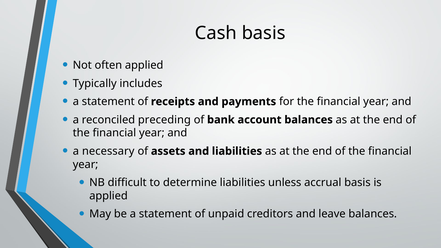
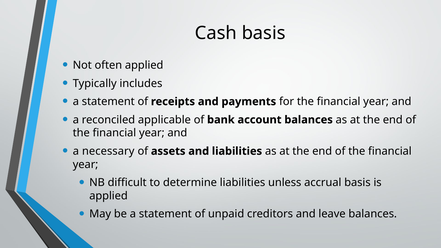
preceding: preceding -> applicable
